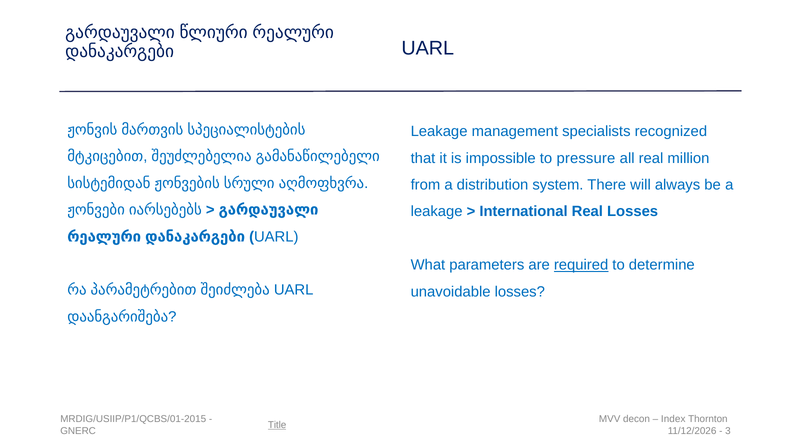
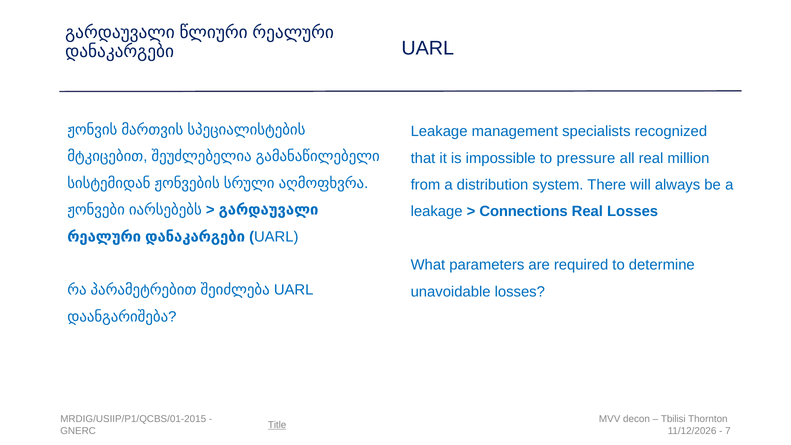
International: International -> Connections
required underline: present -> none
Index: Index -> Tbilisi
3: 3 -> 7
